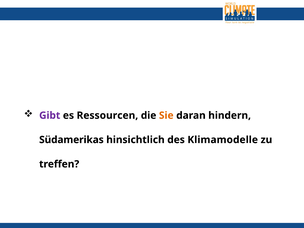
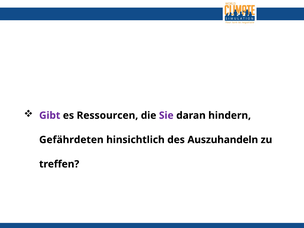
Sie colour: orange -> purple
Südamerikas: Südamerikas -> Gefährdeten
Klimamodelle: Klimamodelle -> Auszuhandeln
